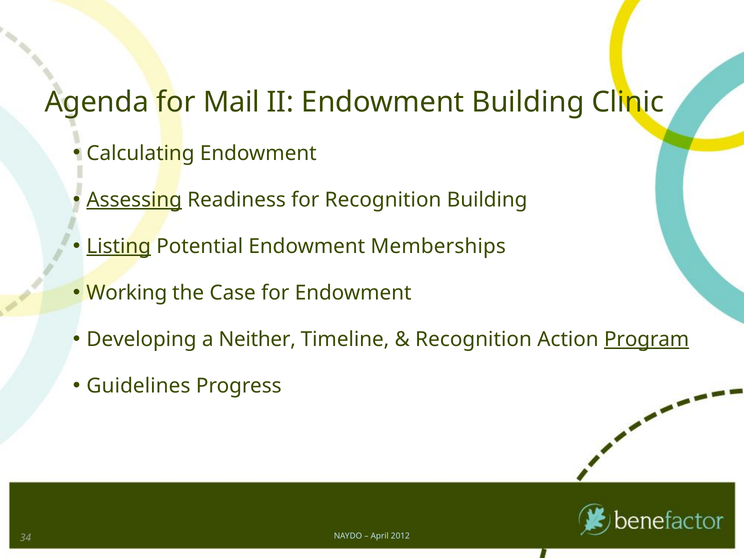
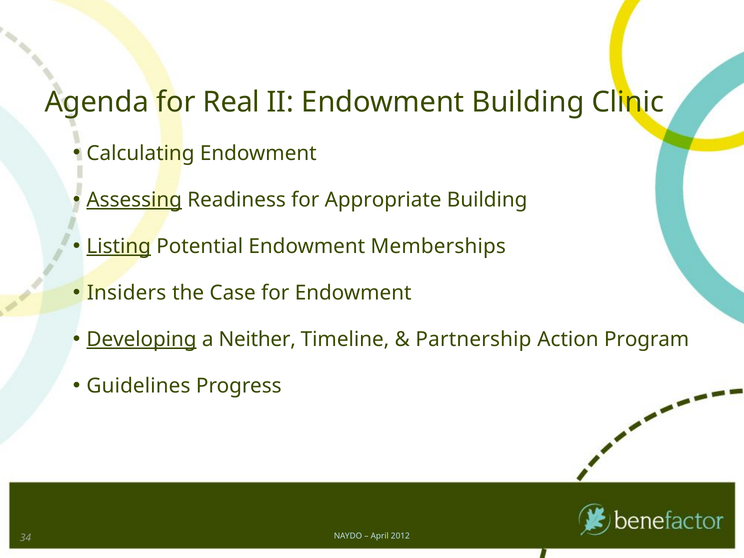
Mail: Mail -> Real
for Recognition: Recognition -> Appropriate
Working: Working -> Insiders
Developing underline: none -> present
Recognition at (474, 339): Recognition -> Partnership
Program underline: present -> none
